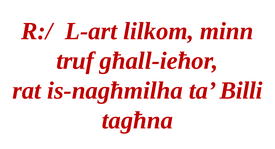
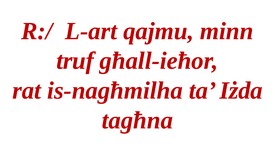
lilkom: lilkom -> qajmu
Billi: Billi -> Iżda
